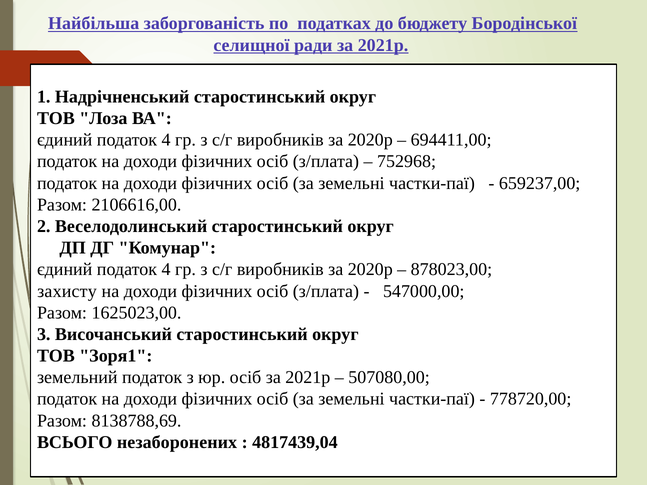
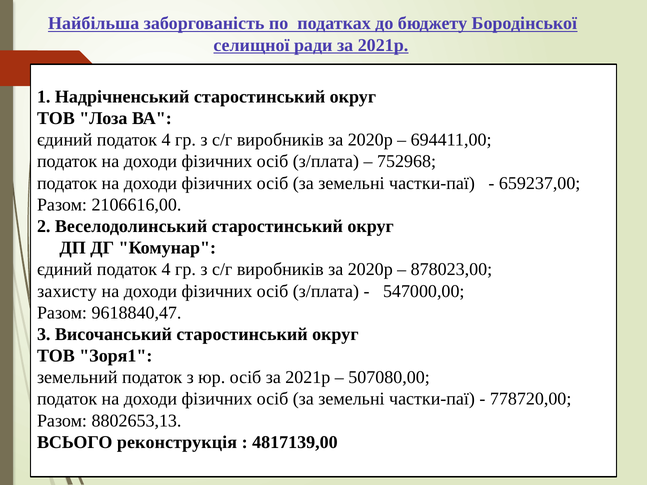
1625023,00: 1625023,00 -> 9618840,47
8138788,69: 8138788,69 -> 8802653,13
незаборонених: незаборонених -> реконструкція
4817439,04: 4817439,04 -> 4817139,00
